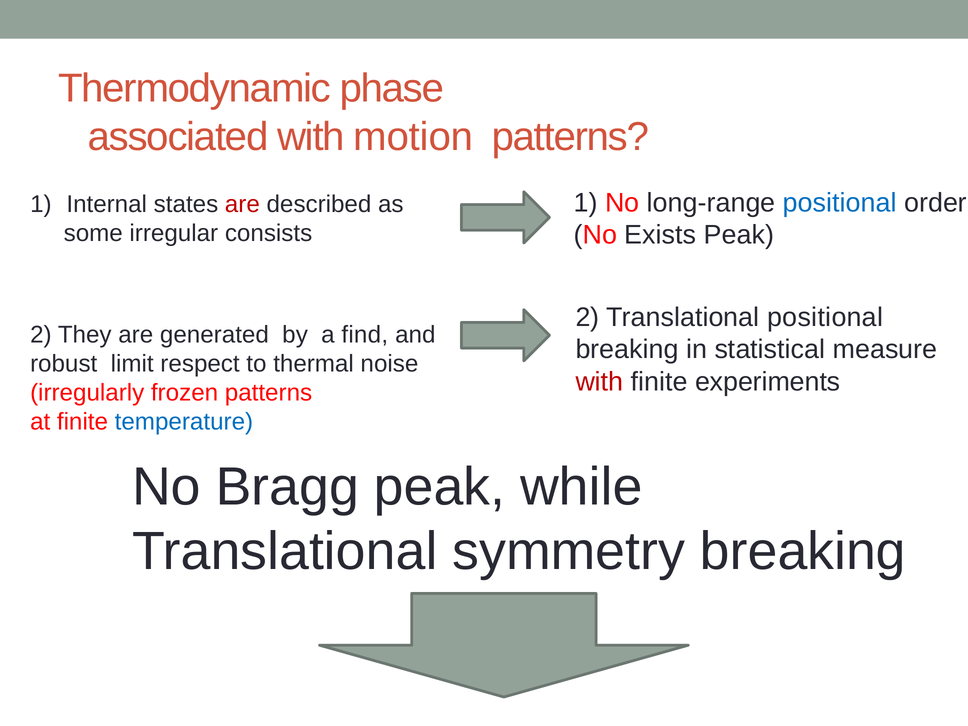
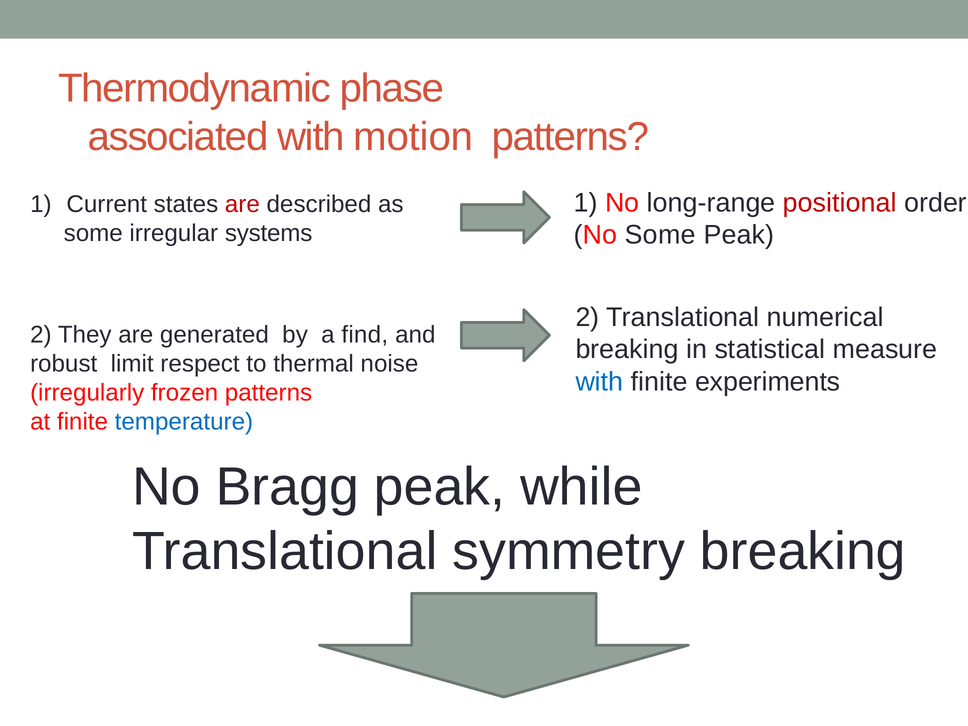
positional at (840, 203) colour: blue -> red
Internal: Internal -> Current
consists: consists -> systems
No Exists: Exists -> Some
Translational positional: positional -> numerical
with at (599, 382) colour: red -> blue
